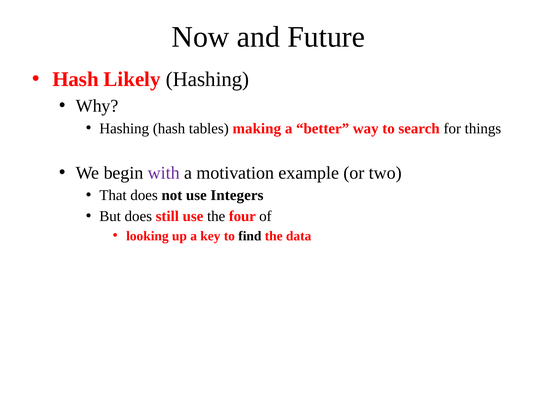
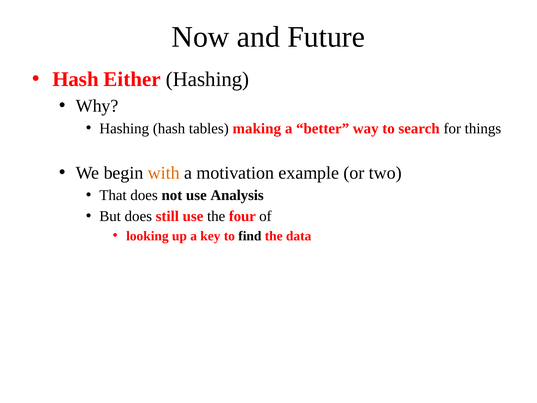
Likely: Likely -> Either
with colour: purple -> orange
Integers: Integers -> Analysis
